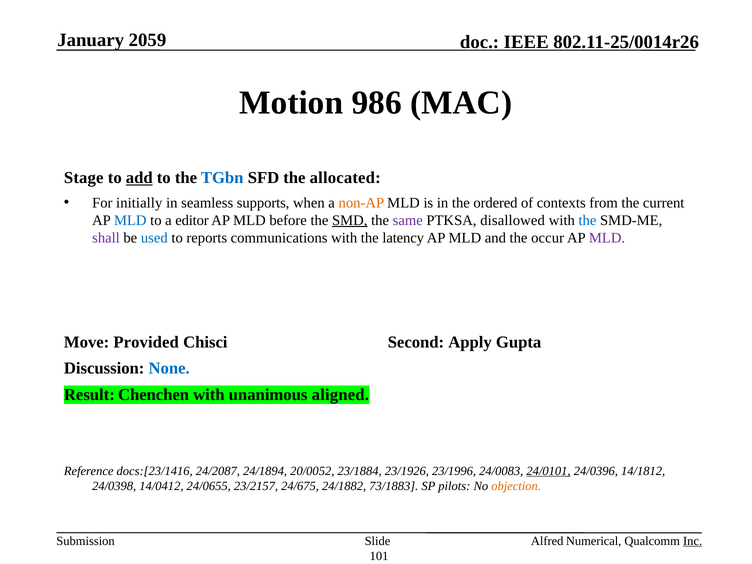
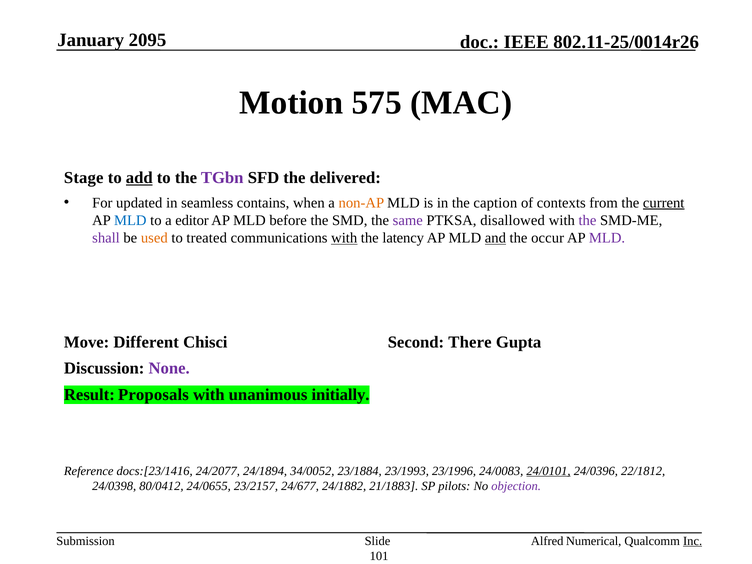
2059: 2059 -> 2095
986: 986 -> 575
TGbn colour: blue -> purple
allocated: allocated -> delivered
initially: initially -> updated
supports: supports -> contains
ordered: ordered -> caption
current underline: none -> present
SMD underline: present -> none
the at (587, 220) colour: blue -> purple
used colour: blue -> orange
reports: reports -> treated
with at (344, 238) underline: none -> present
and underline: none -> present
Provided: Provided -> Different
Apply: Apply -> There
None colour: blue -> purple
Chenchen: Chenchen -> Proposals
aligned: aligned -> initially
24/2087: 24/2087 -> 24/2077
20/0052: 20/0052 -> 34/0052
23/1926: 23/1926 -> 23/1993
14/1812: 14/1812 -> 22/1812
14/0412: 14/0412 -> 80/0412
24/675: 24/675 -> 24/677
73/1883: 73/1883 -> 21/1883
objection colour: orange -> purple
